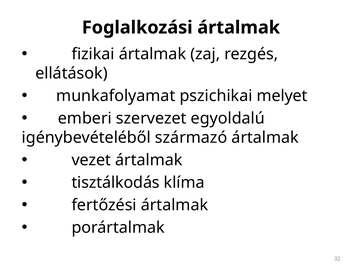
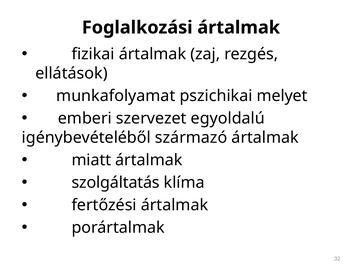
vezet: vezet -> miatt
tisztálkodás: tisztálkodás -> szolgáltatás
